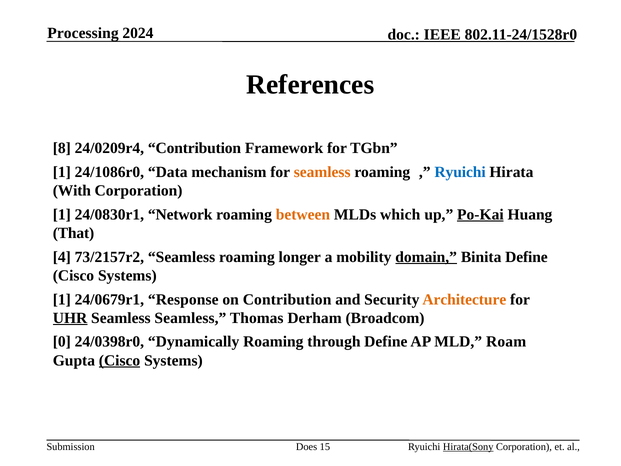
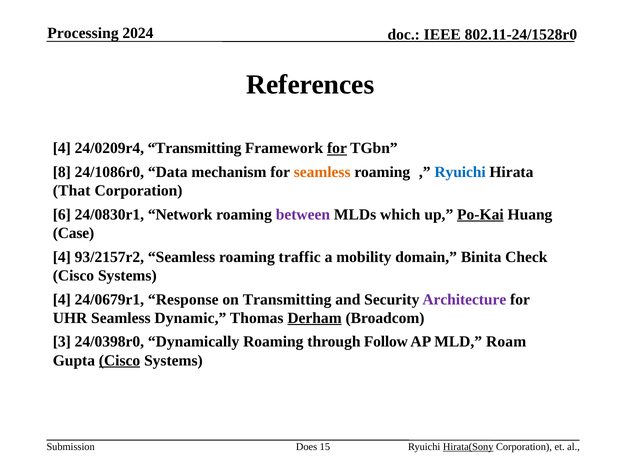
8 at (62, 148): 8 -> 4
24/0209r4 Contribution: Contribution -> Transmitting
for at (337, 148) underline: none -> present
1 at (62, 172): 1 -> 8
With: With -> That
1 at (62, 214): 1 -> 6
between colour: orange -> purple
That: That -> Case
73/2157r2: 73/2157r2 -> 93/2157r2
longer: longer -> traffic
domain underline: present -> none
Binita Define: Define -> Check
1 at (62, 299): 1 -> 4
on Contribution: Contribution -> Transmitting
Architecture colour: orange -> purple
UHR underline: present -> none
Seamless Seamless: Seamless -> Dynamic
Derham underline: none -> present
0: 0 -> 3
through Define: Define -> Follow
